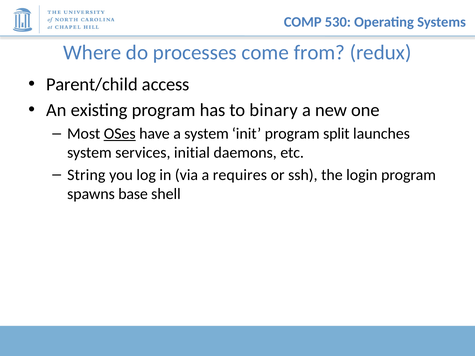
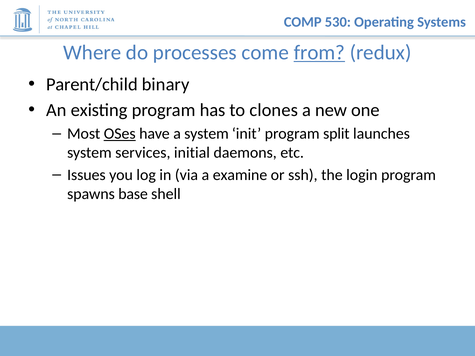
from underline: none -> present
access: access -> binary
binary: binary -> clones
String: String -> Issues
requires: requires -> examine
